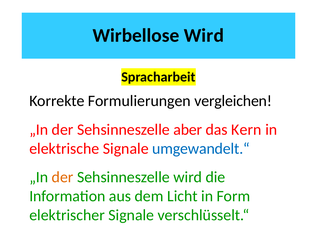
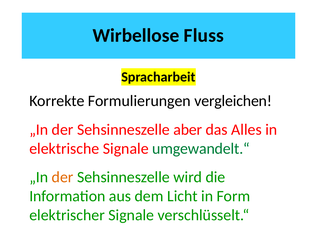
Wirbellose Wird: Wird -> Fluss
Kern: Kern -> Alles
umgewandelt.“ colour: blue -> green
